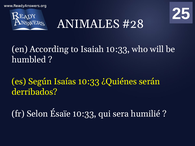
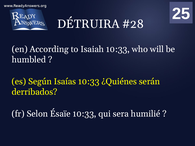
ANIMALES: ANIMALES -> DÉTRUIRA
